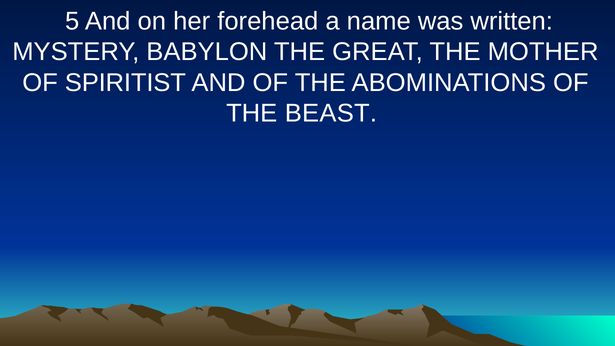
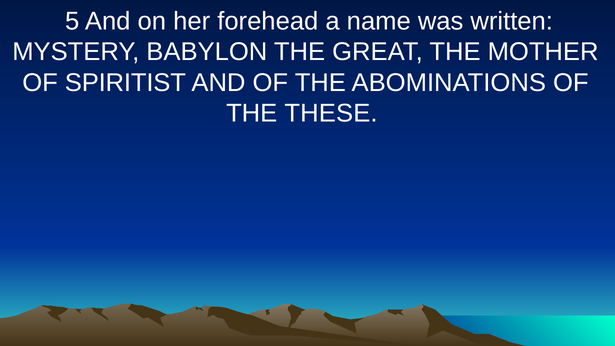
BEAST: BEAST -> THESE
